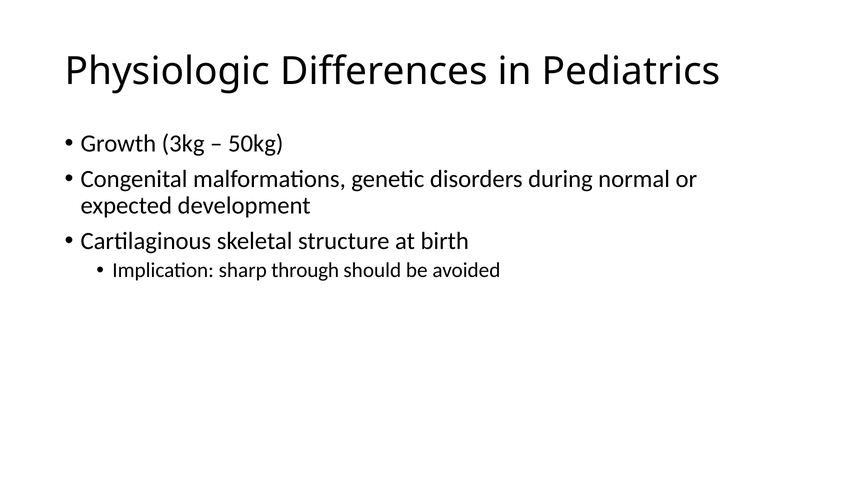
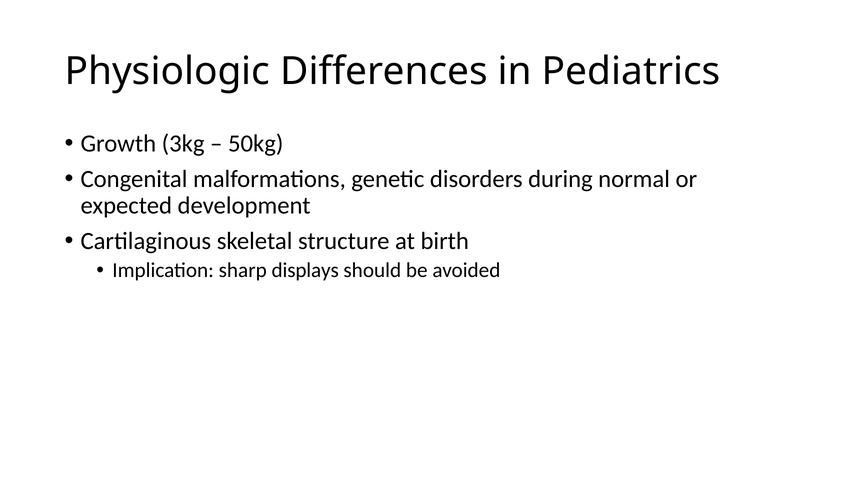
through: through -> displays
